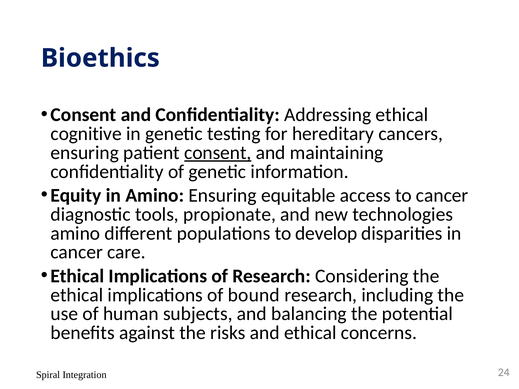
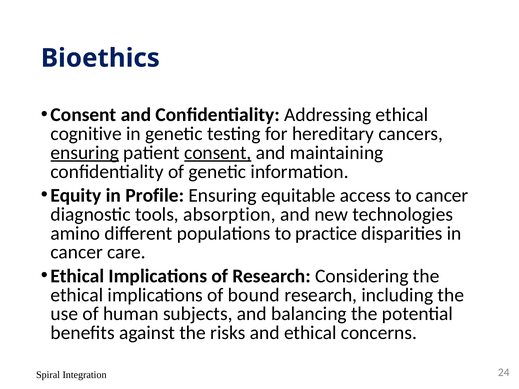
ensuring at (85, 153) underline: none -> present
in Amino: Amino -> Profile
propionate: propionate -> absorption
develop: develop -> practice
